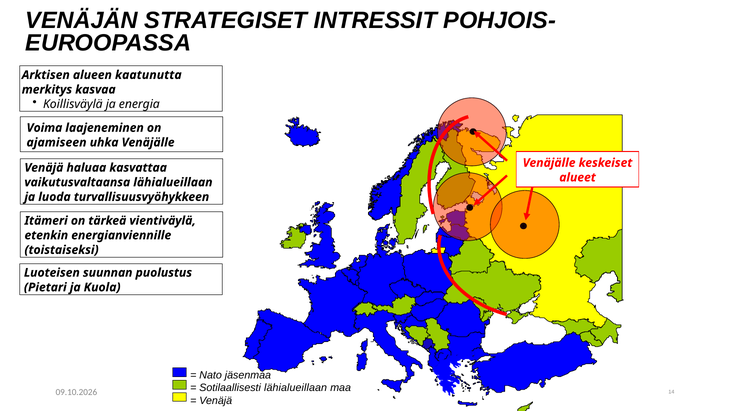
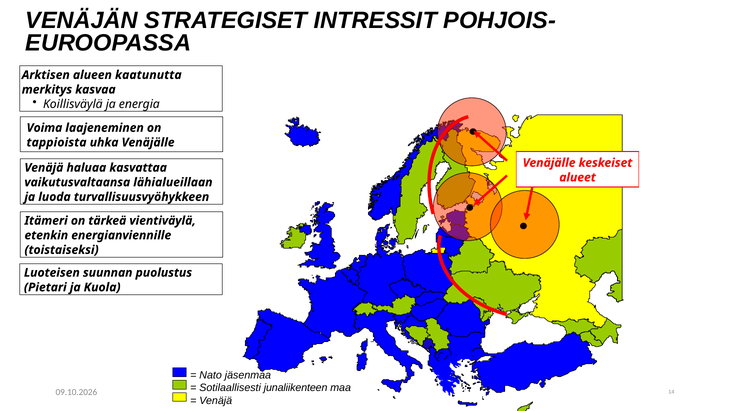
ajamiseen: ajamiseen -> tappioista
Sotilaallisesti lähialueillaan: lähialueillaan -> junaliikenteen
